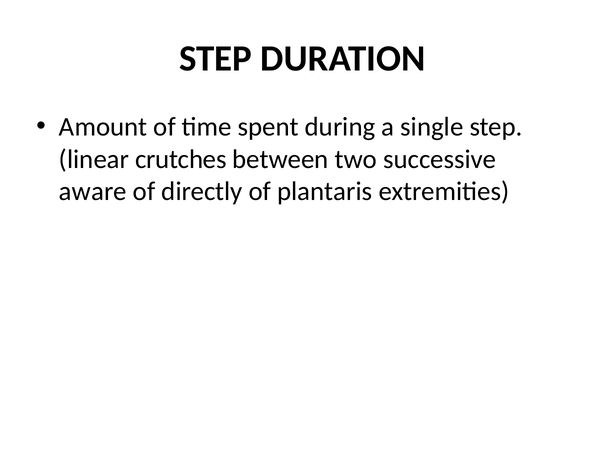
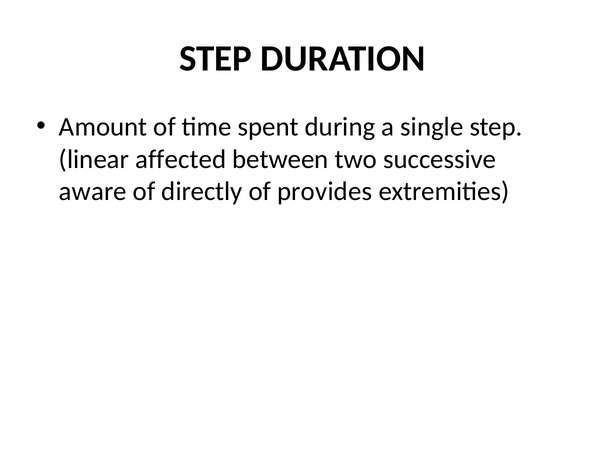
crutches: crutches -> affected
plantaris: plantaris -> provides
